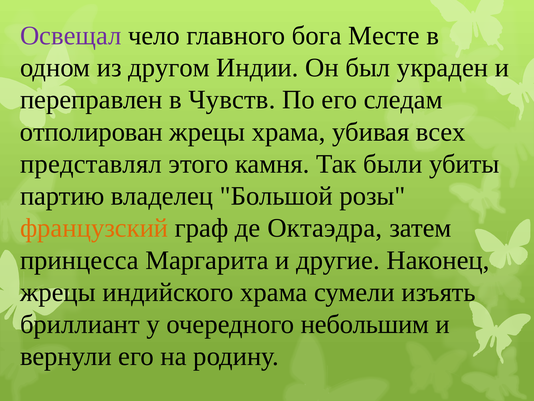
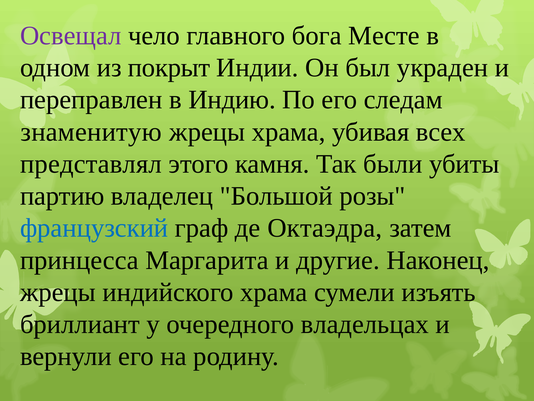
другом: другом -> покрыт
Чувств: Чувств -> Индию
отполирован: отполирован -> знаменитую
французский colour: orange -> blue
небольшим: небольшим -> владельцах
